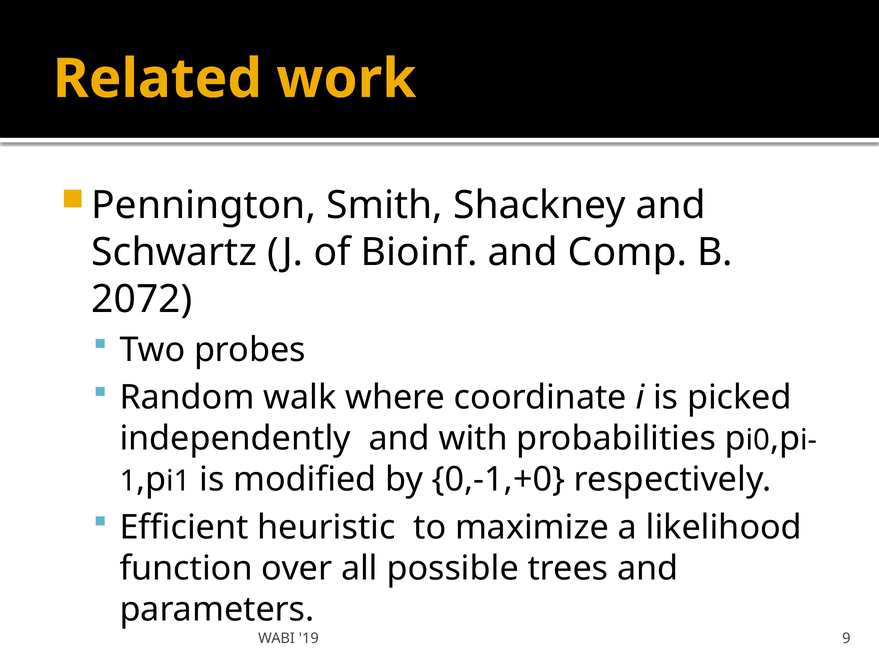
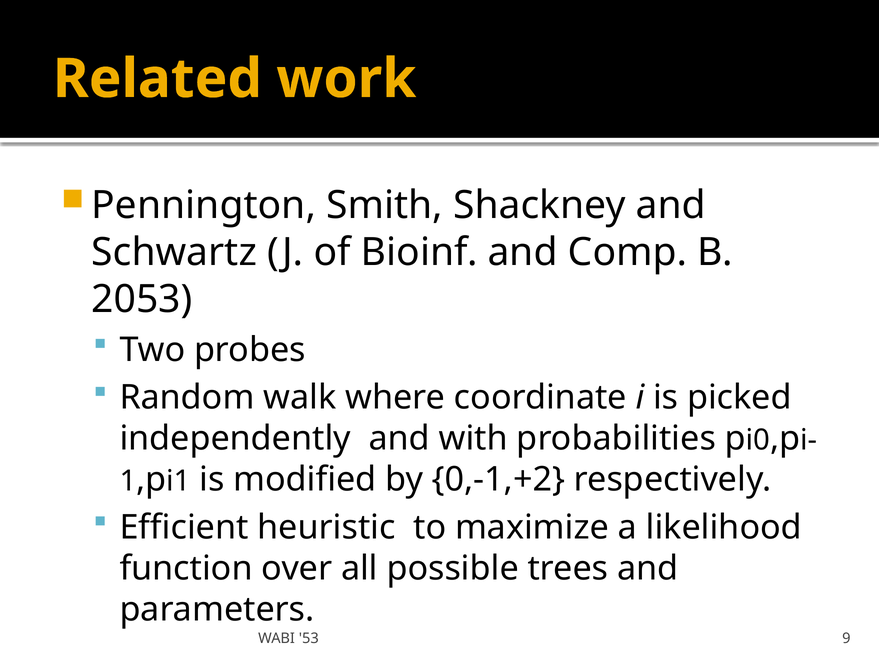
2072: 2072 -> 2053
0,-1,+0: 0,-1,+0 -> 0,-1,+2
19: 19 -> 53
